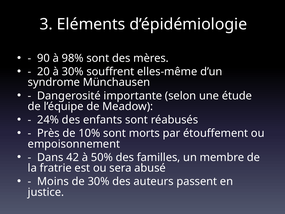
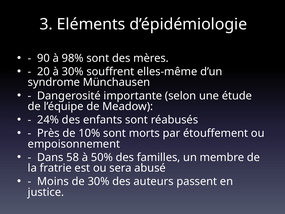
42: 42 -> 58
